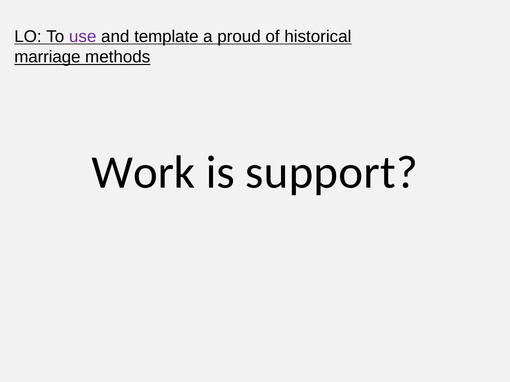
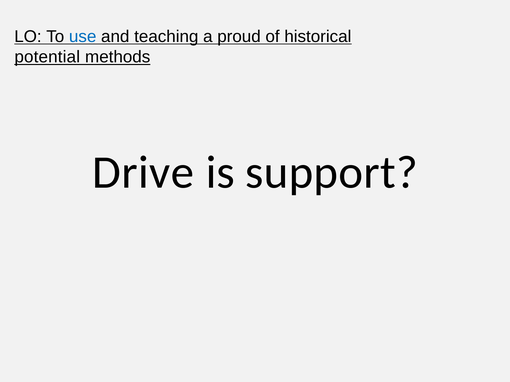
use colour: purple -> blue
template: template -> teaching
marriage: marriage -> potential
Work: Work -> Drive
